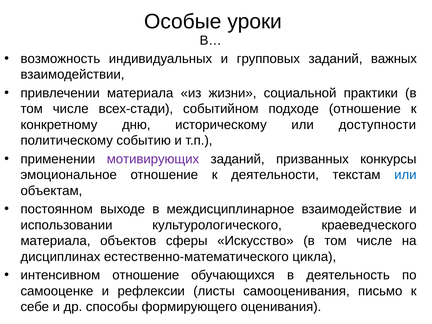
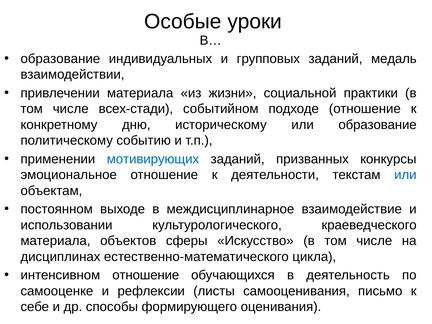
возможность at (60, 59): возможность -> образование
важных: важных -> медаль
или доступности: доступности -> образование
мотивирующих colour: purple -> blue
